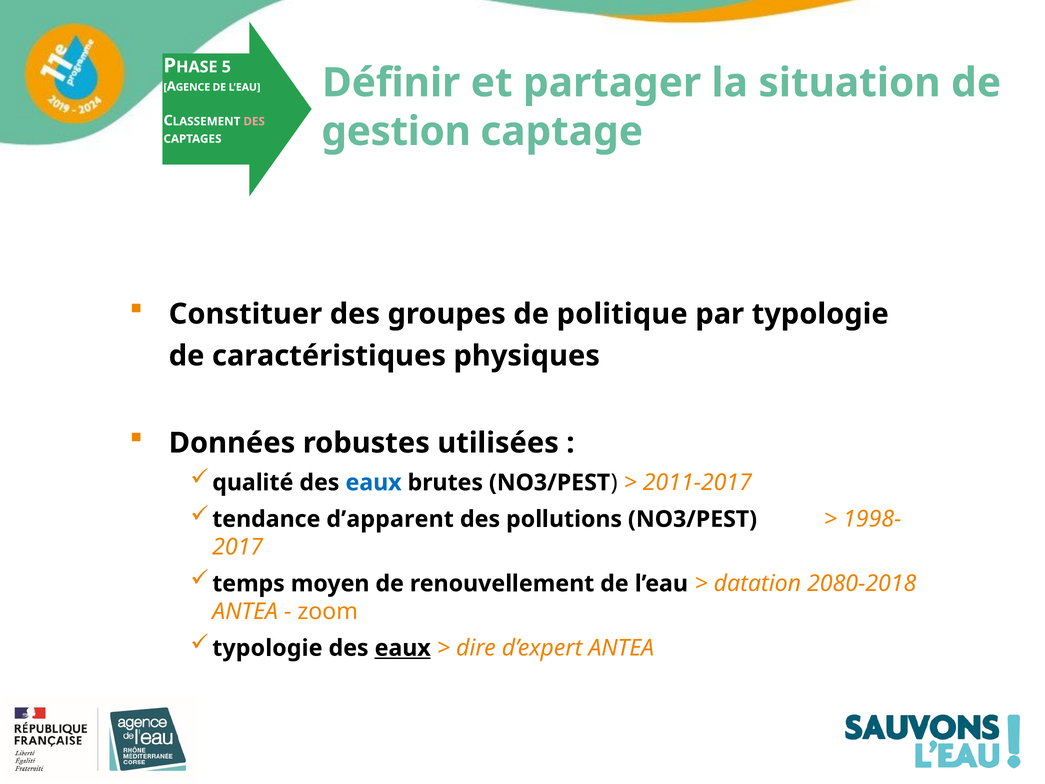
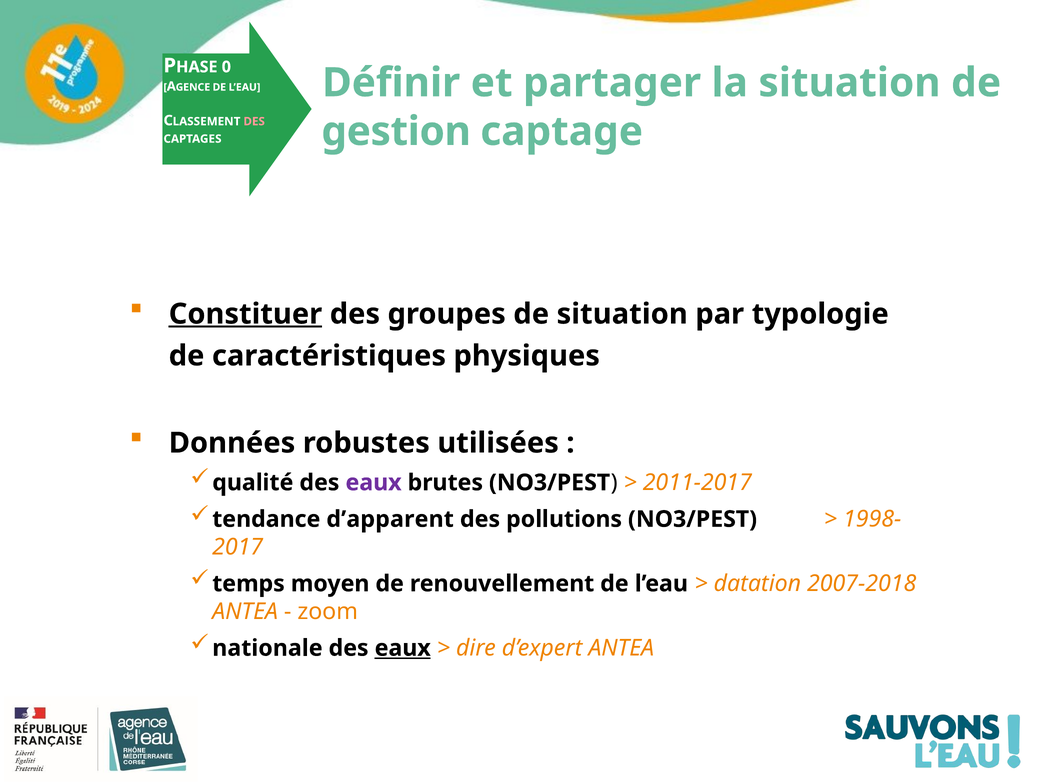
5: 5 -> 0
Constituer underline: none -> present
de politique: politique -> situation
eaux at (374, 482) colour: blue -> purple
2080-2018: 2080-2018 -> 2007-2018
typologie at (267, 648): typologie -> nationale
